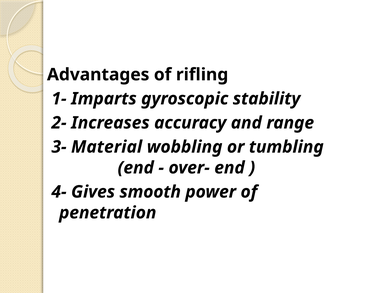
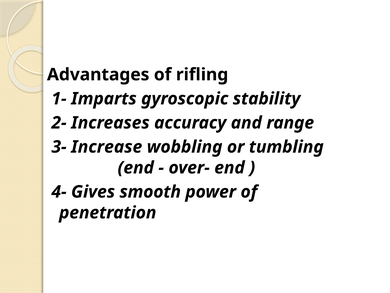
Material: Material -> Increase
